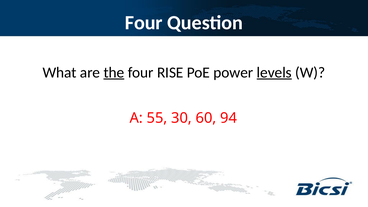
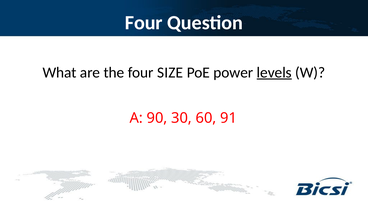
the underline: present -> none
RISE: RISE -> SIZE
55: 55 -> 90
94: 94 -> 91
